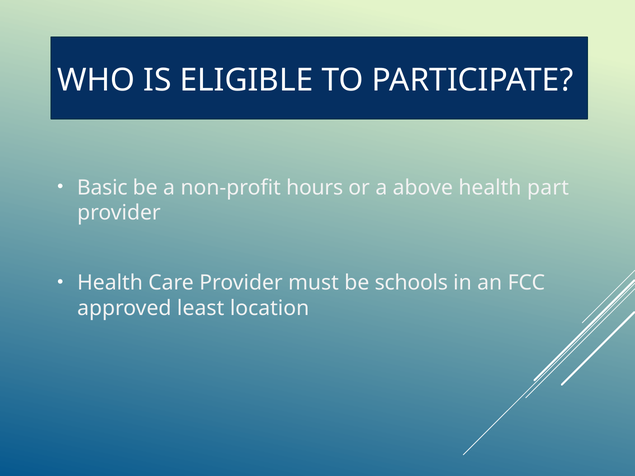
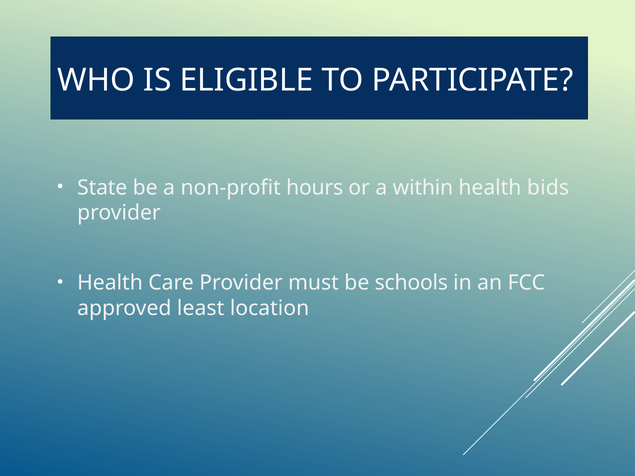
Basic: Basic -> State
above: above -> within
part: part -> bids
